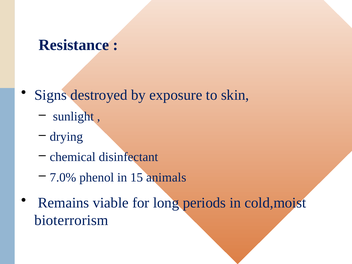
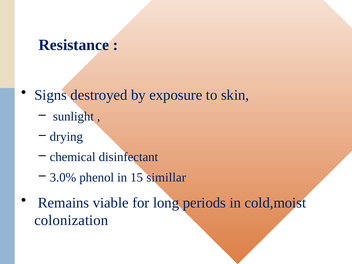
7.0%: 7.0% -> 3.0%
animals: animals -> simillar
bioterrorism: bioterrorism -> colonization
